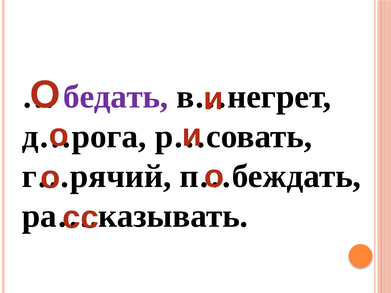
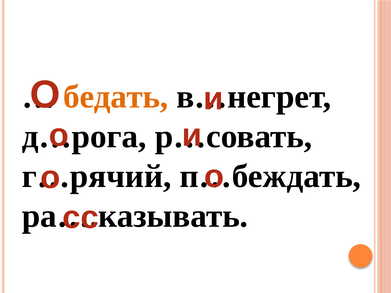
бедать colour: purple -> orange
